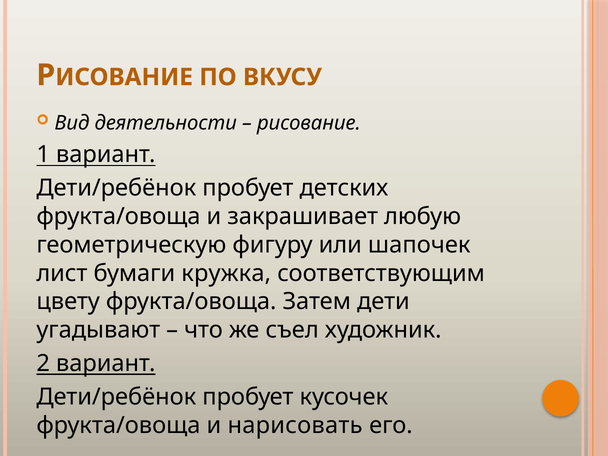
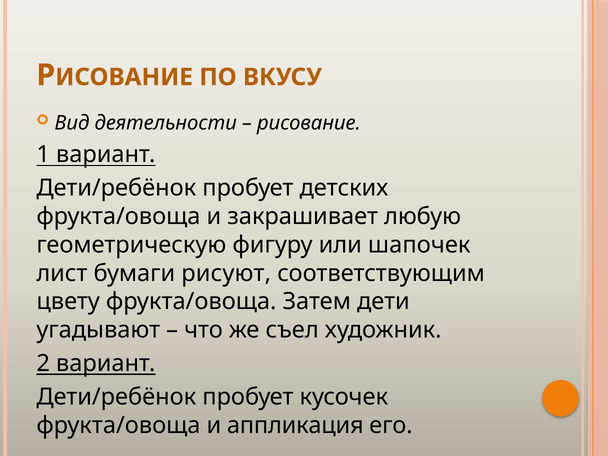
кружка: кружка -> рисуют
нарисовать: нарисовать -> аппликация
